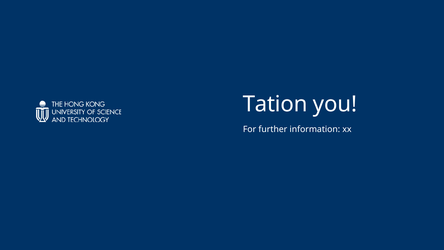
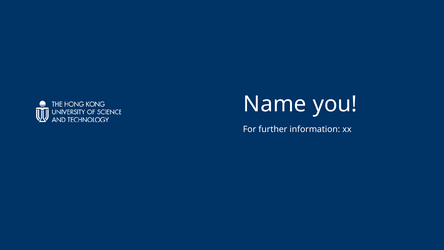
Tation: Tation -> Name
